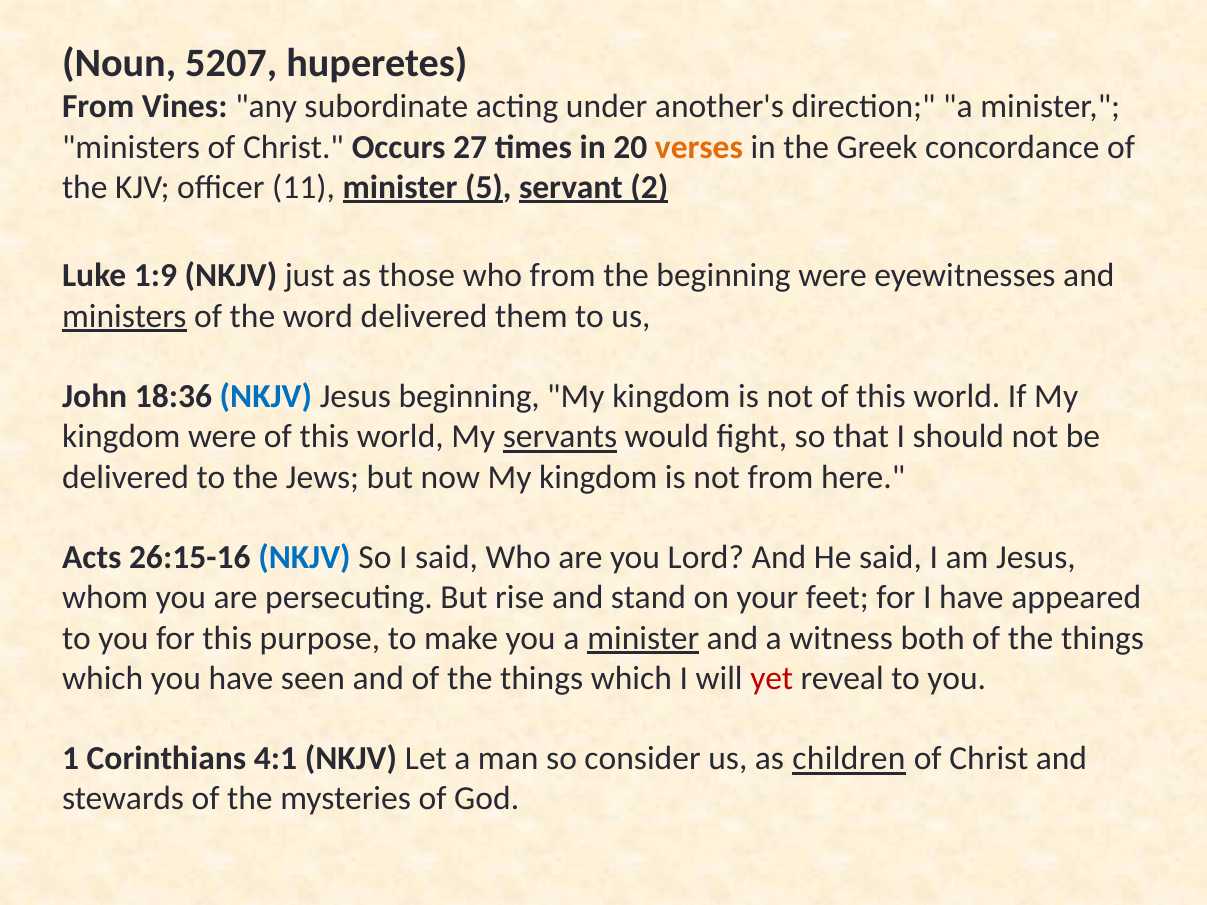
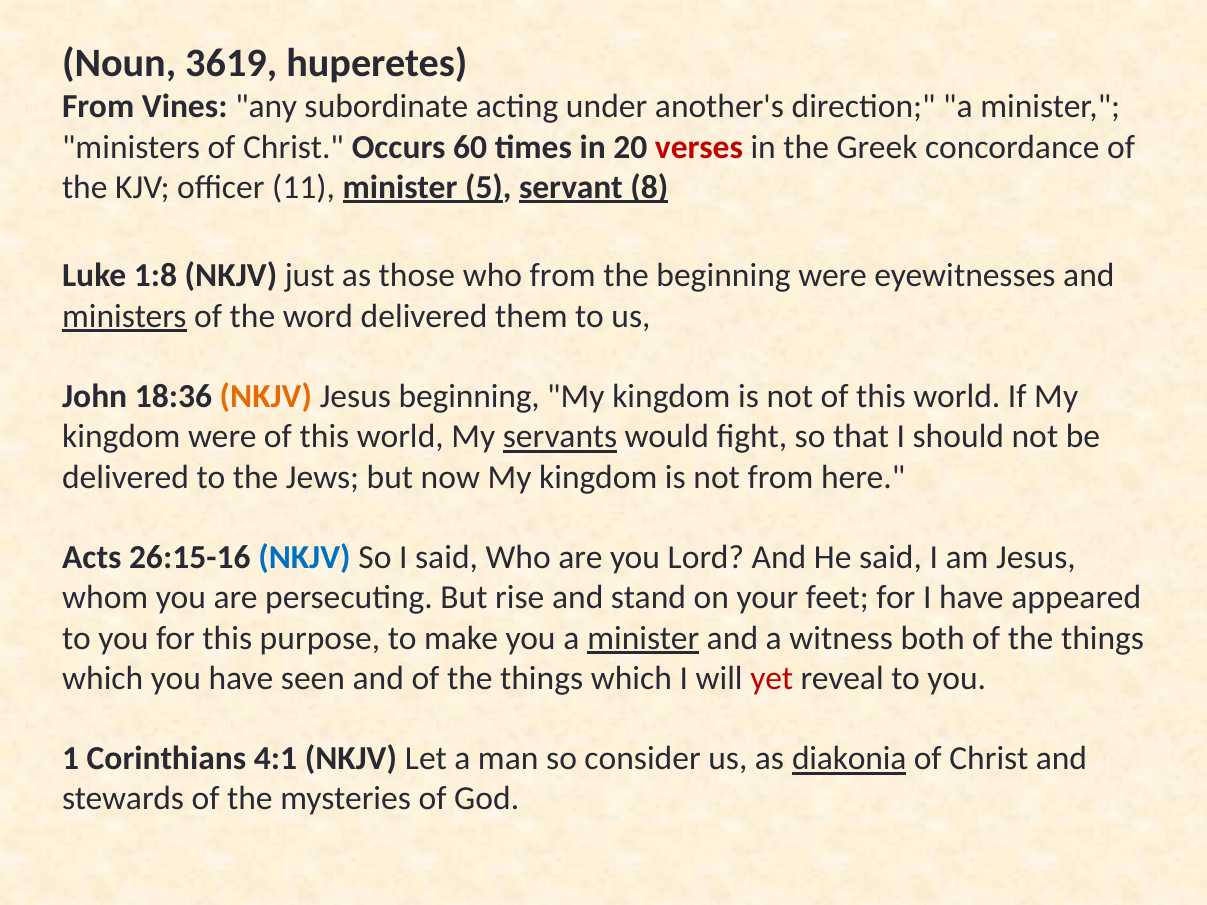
5207: 5207 -> 3619
27: 27 -> 60
verses colour: orange -> red
2: 2 -> 8
1:9: 1:9 -> 1:8
NKJV at (266, 397) colour: blue -> orange
children: children -> diakonia
